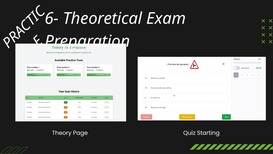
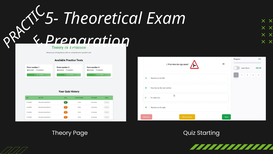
6-: 6- -> 5-
